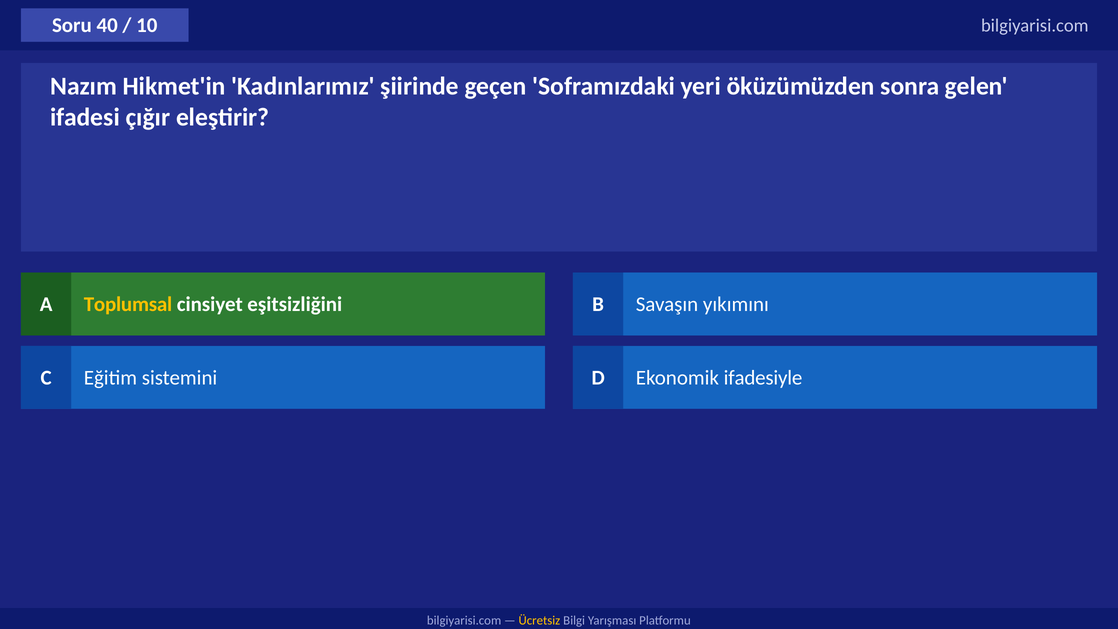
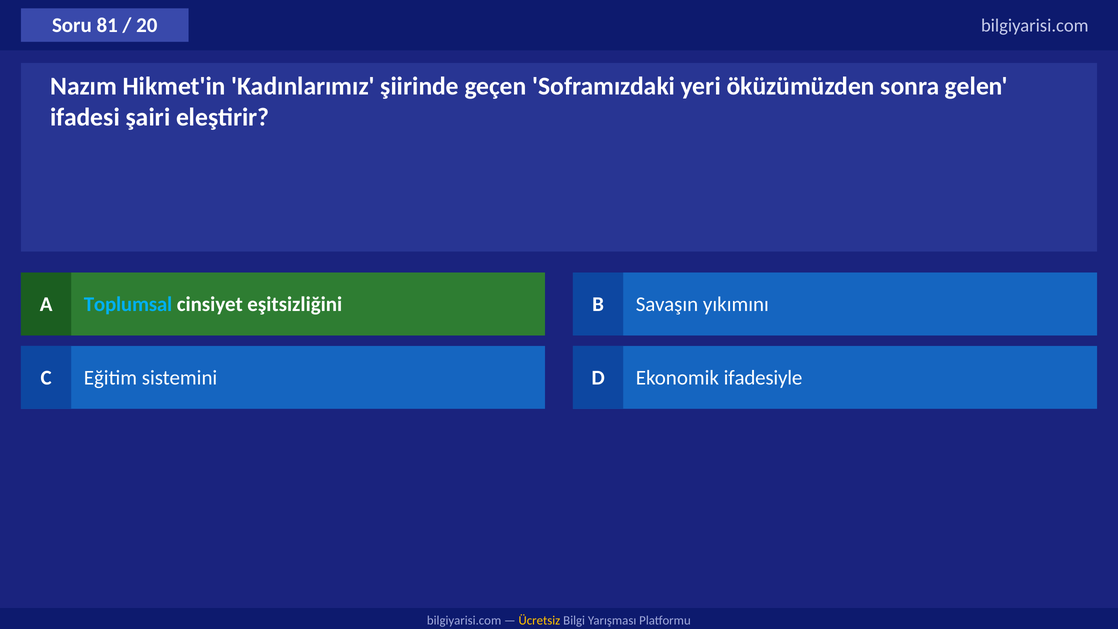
40: 40 -> 81
10: 10 -> 20
çığır: çığır -> şairi
Toplumsal colour: yellow -> light blue
